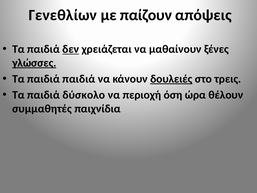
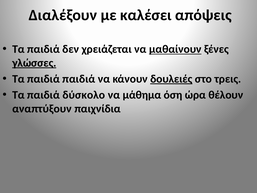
Γενεθλίων: Γενεθλίων -> Διαλέξουν
παίζουν: παίζουν -> καλέσει
δεν underline: present -> none
μαθαίνουν underline: none -> present
περιοχή: περιοχή -> μάθημα
συμμαθητές: συμμαθητές -> αναπτύξουν
